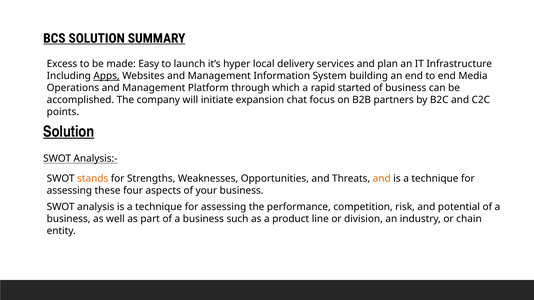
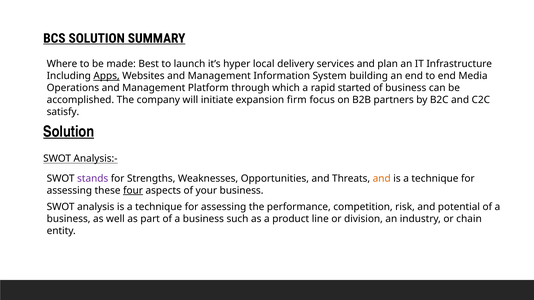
Excess: Excess -> Where
Easy: Easy -> Best
chat: chat -> firm
points: points -> satisfy
stands colour: orange -> purple
four underline: none -> present
